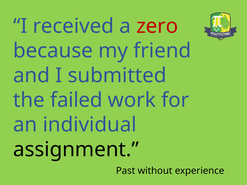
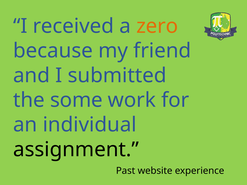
zero colour: red -> orange
failed: failed -> some
without: without -> website
